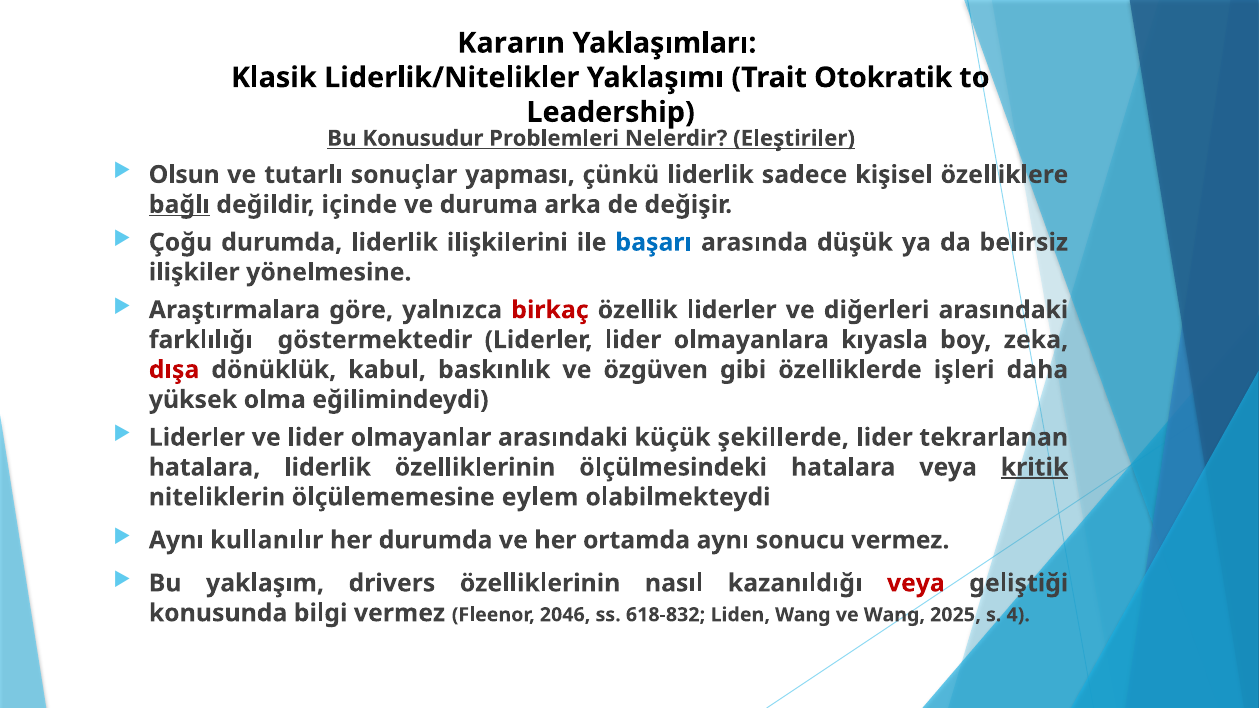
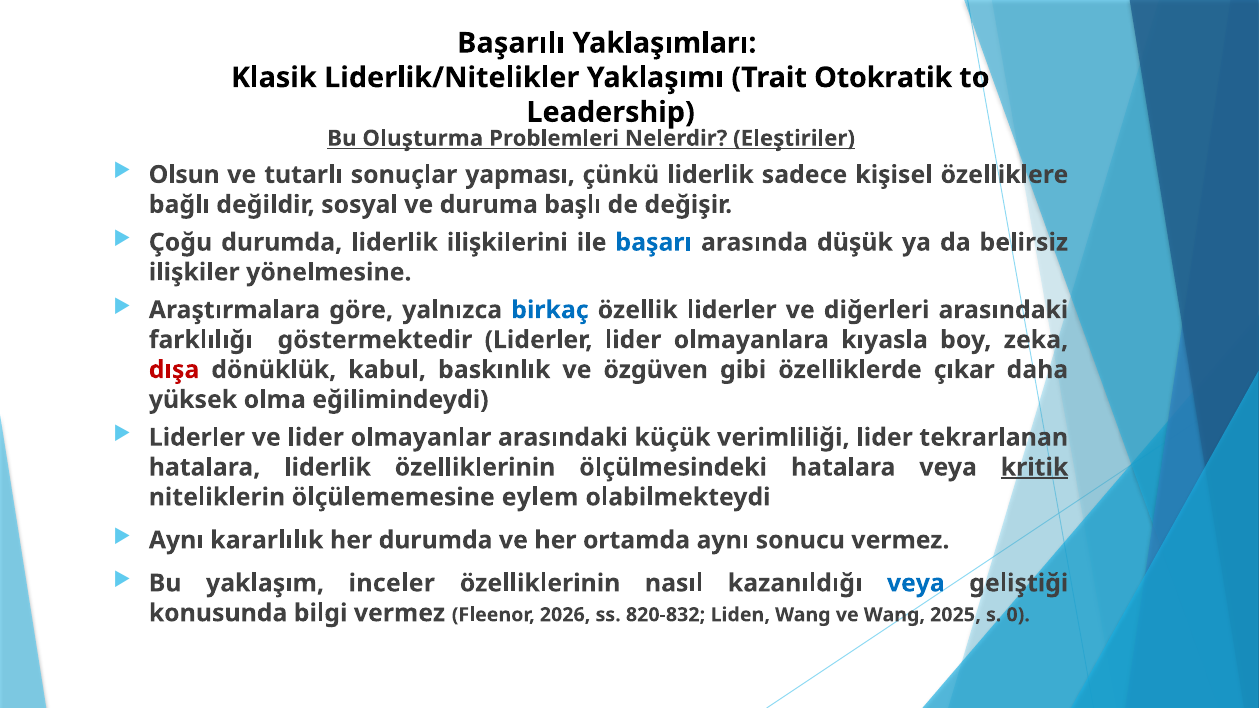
Kararın: Kararın -> Başarılı
Konusudur: Konusudur -> Oluşturma
bağlı underline: present -> none
içinde: içinde -> sosyal
arka: arka -> başlı
birkaç colour: red -> blue
işleri: işleri -> çıkar
şekillerde: şekillerde -> verimliliği
kullanılır: kullanılır -> kararlılık
drivers: drivers -> inceler
veya at (916, 583) colour: red -> blue
2046: 2046 -> 2026
618-832: 618-832 -> 820-832
4: 4 -> 0
